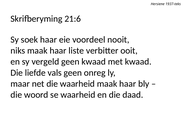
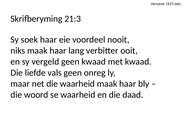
21:6: 21:6 -> 21:3
liste: liste -> lang
